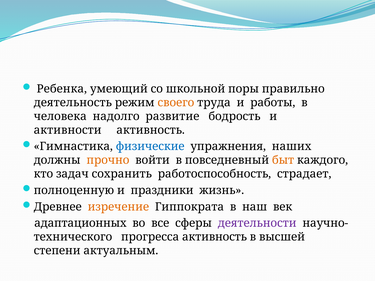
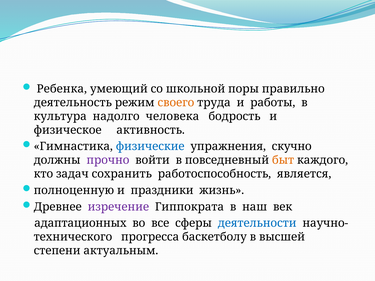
человека: человека -> культура
развитие: развитие -> человека
активности: активности -> физическое
наших: наших -> скучно
прочно colour: orange -> purple
страдает: страдает -> является
изречение colour: orange -> purple
деятельности colour: purple -> blue
прогресса активность: активность -> баскетболу
